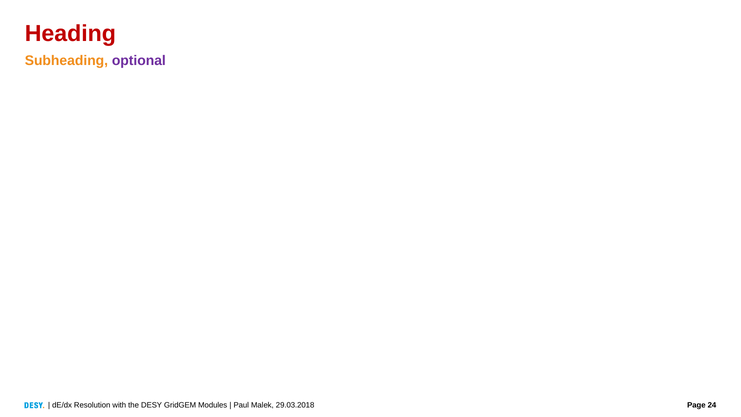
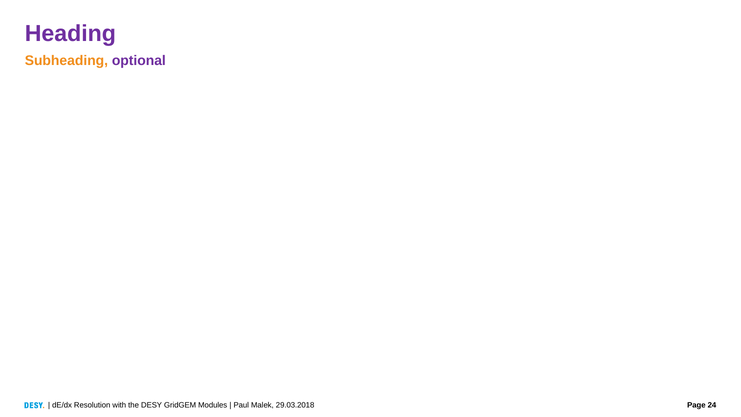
Heading colour: red -> purple
